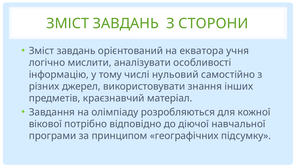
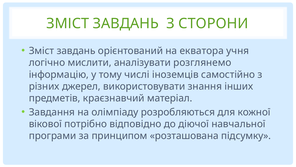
особливості: особливості -> розглянемо
нульовий: нульовий -> іноземців
географічних: географічних -> розташована
